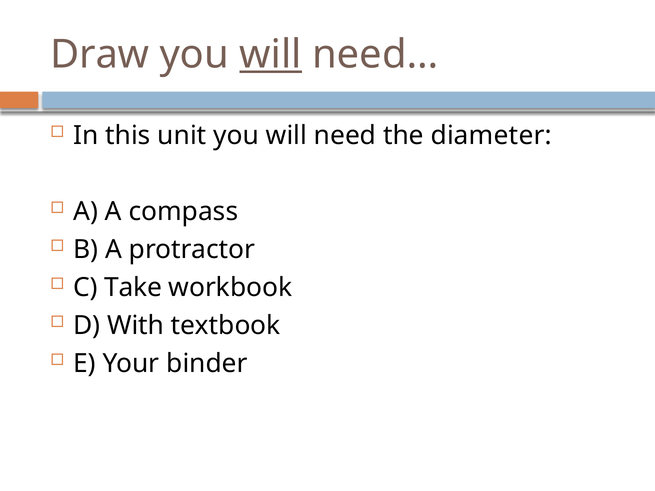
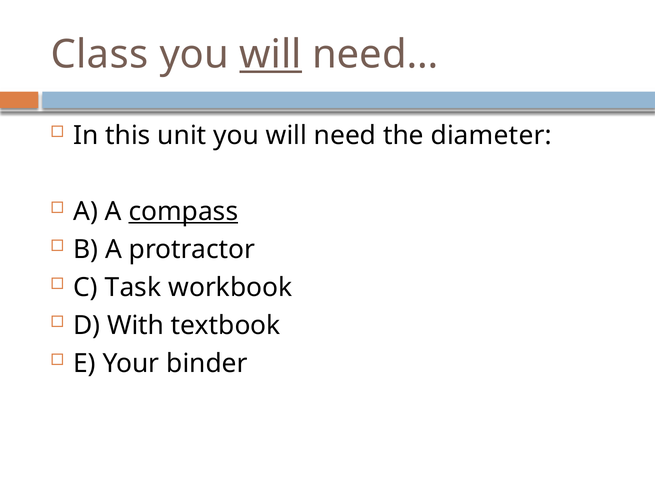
Draw: Draw -> Class
compass underline: none -> present
Take: Take -> Task
